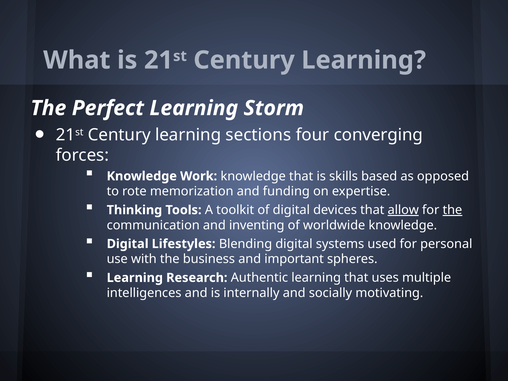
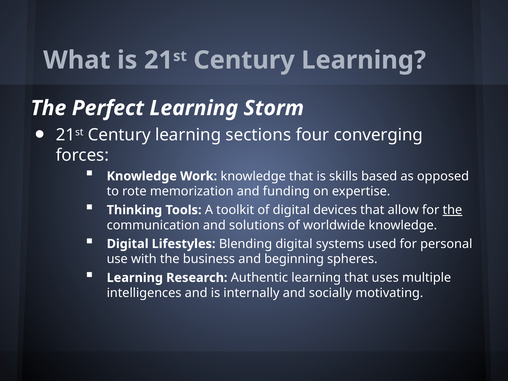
allow underline: present -> none
inventing: inventing -> solutions
important: important -> beginning
